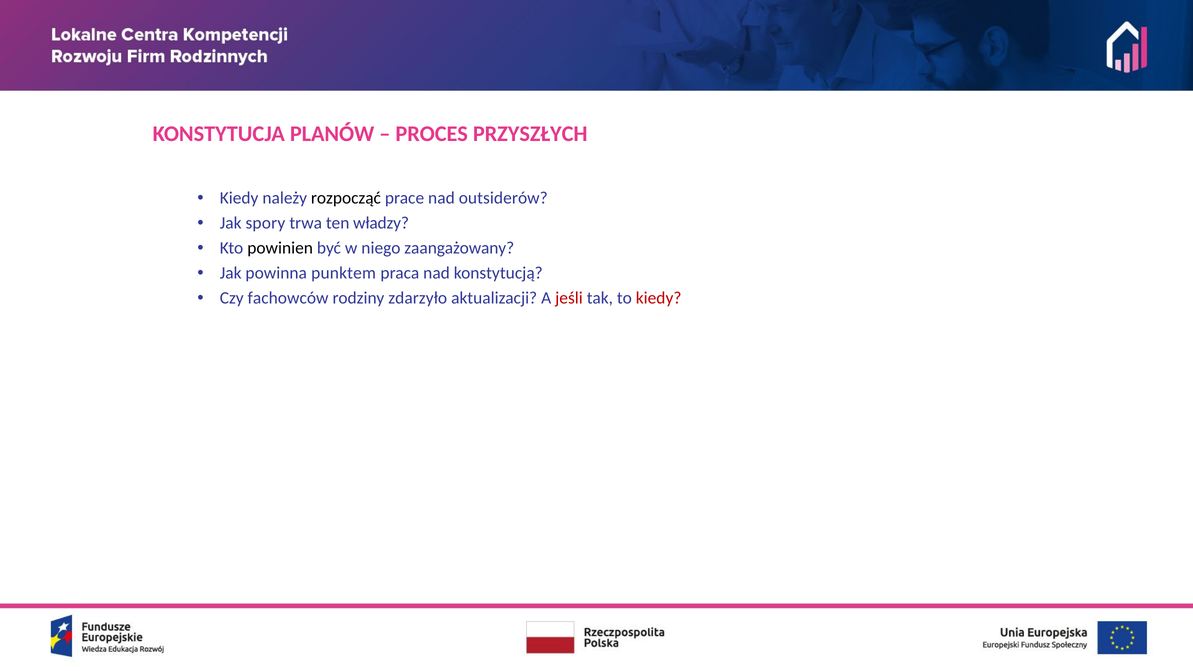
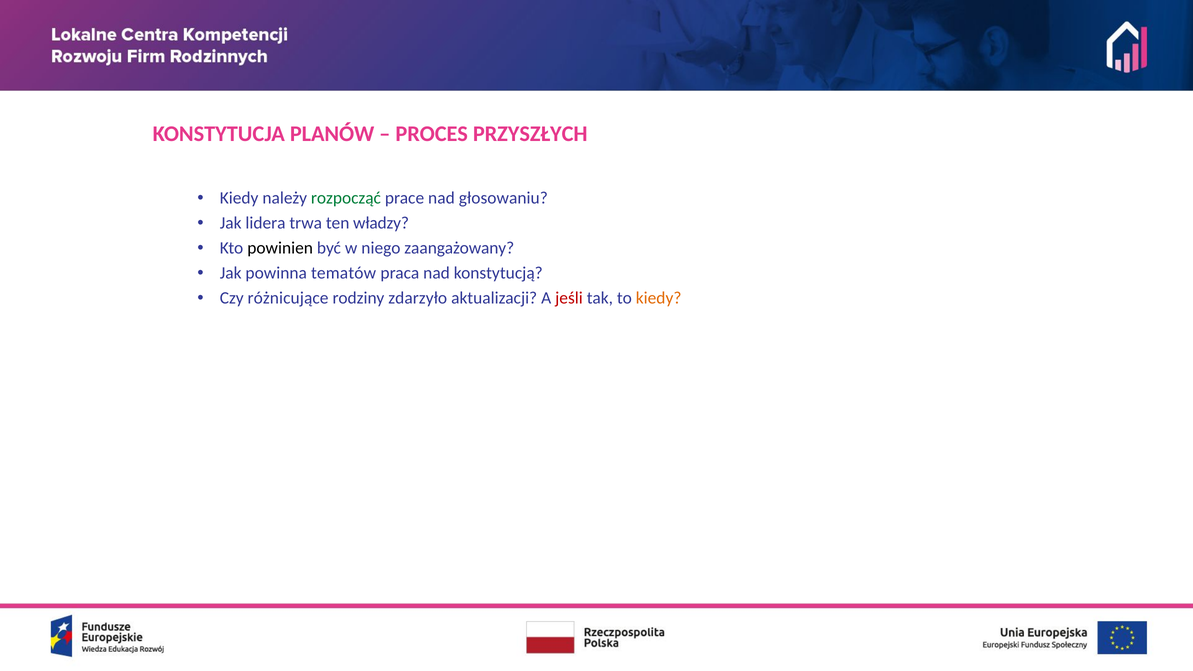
rozpocząć colour: black -> green
outsiderów: outsiderów -> głosowaniu
spory: spory -> lidera
punktem: punktem -> tematów
fachowców: fachowców -> różnicujące
kiedy at (659, 298) colour: red -> orange
